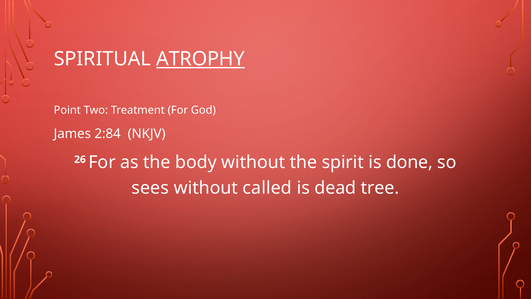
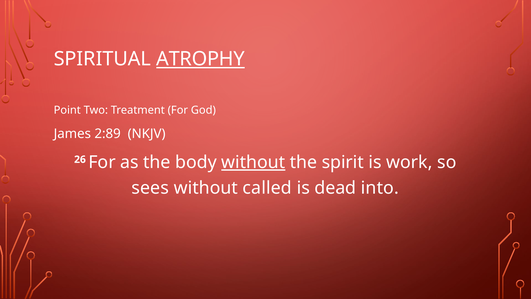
2:84: 2:84 -> 2:89
without at (253, 162) underline: none -> present
done: done -> work
tree: tree -> into
